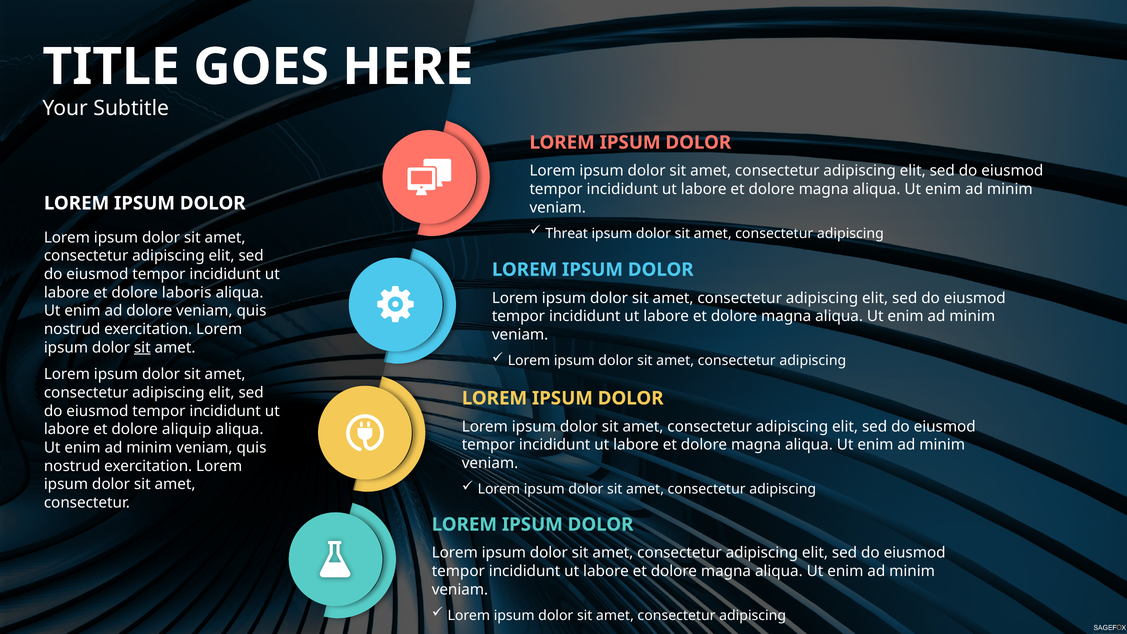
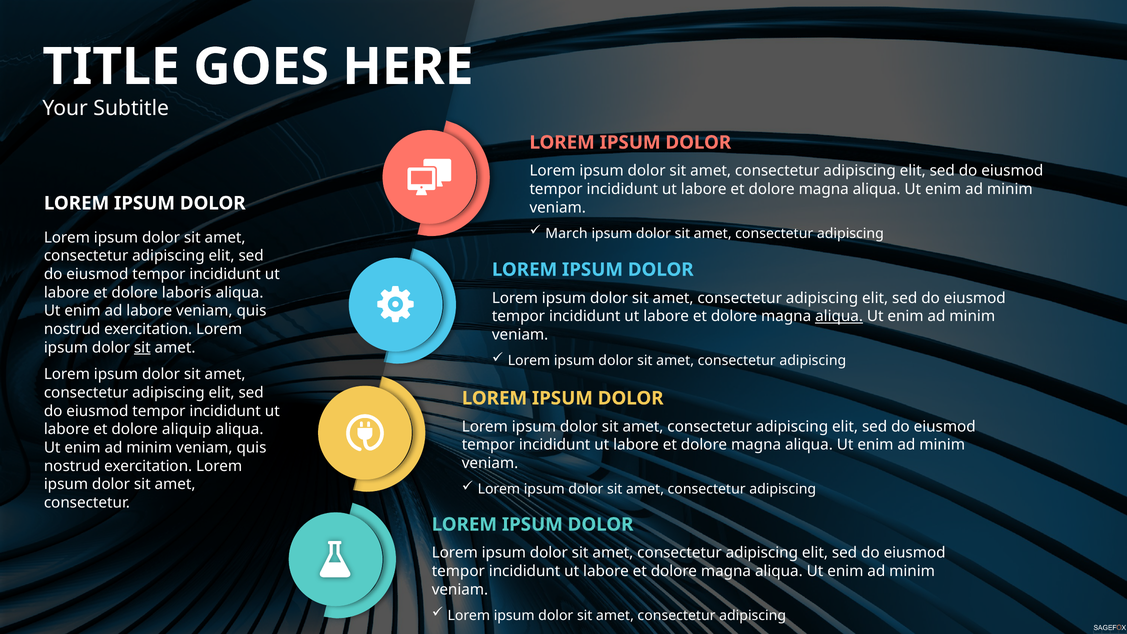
Threat: Threat -> March
ad dolore: dolore -> labore
aliqua at (839, 316) underline: none -> present
